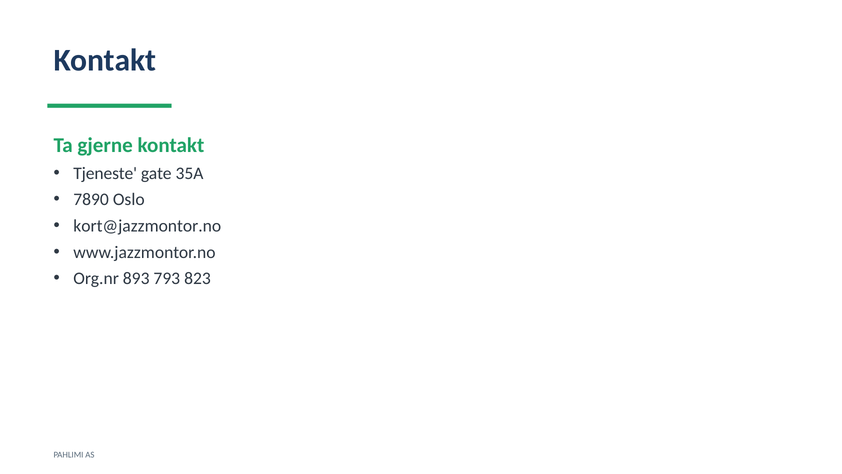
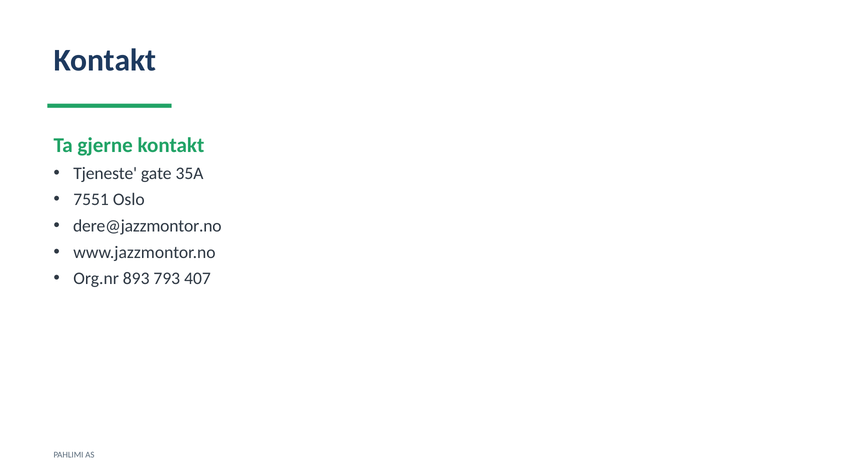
7890: 7890 -> 7551
kort@jazzmontor.no: kort@jazzmontor.no -> dere@jazzmontor.no
823: 823 -> 407
